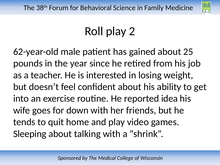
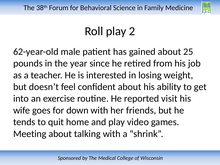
idea: idea -> visit
Sleeping: Sleeping -> Meeting
